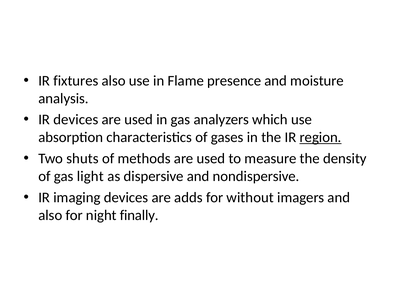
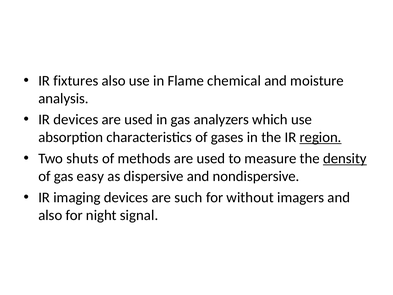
presence: presence -> chemical
density underline: none -> present
light: light -> easy
adds: adds -> such
finally: finally -> signal
